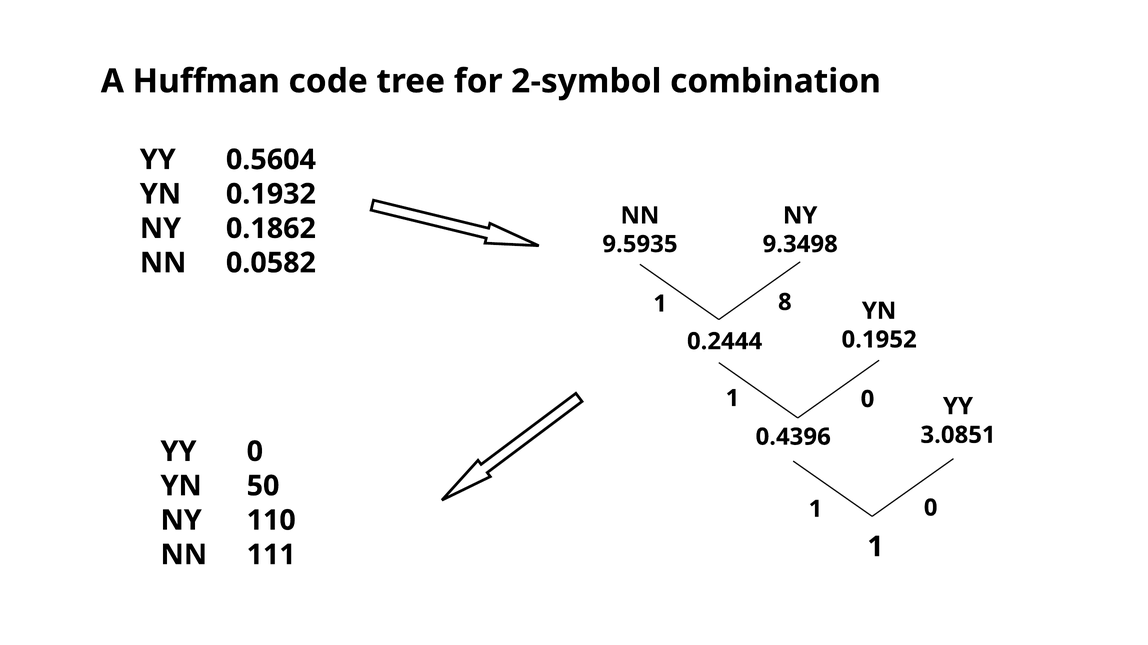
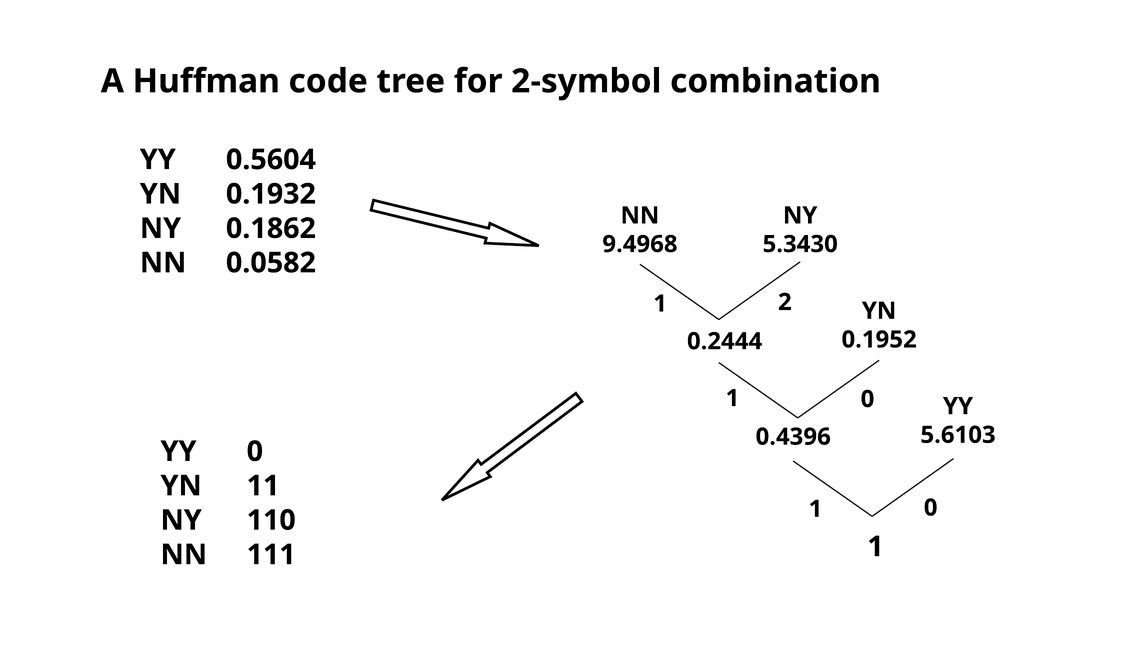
9.5935: 9.5935 -> 9.4968
9.3498: 9.3498 -> 5.3430
8: 8 -> 2
3.0851: 3.0851 -> 5.6103
50: 50 -> 11
